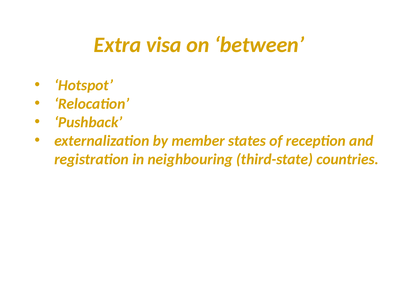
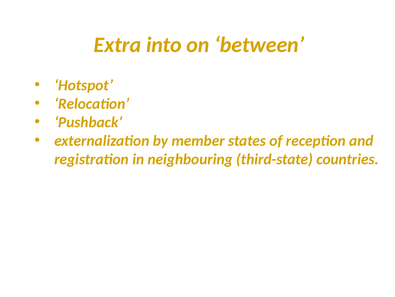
visa: visa -> into
